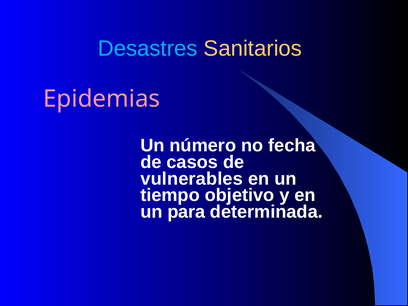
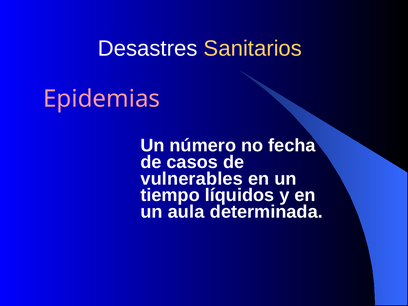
Desastres colour: light blue -> white
objetivo: objetivo -> líquidos
para: para -> aula
